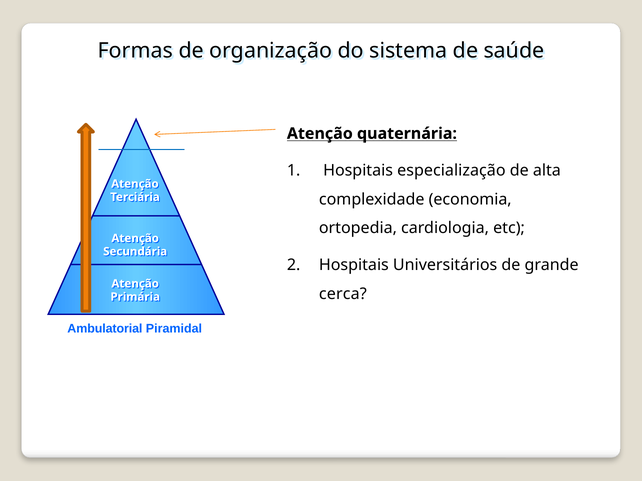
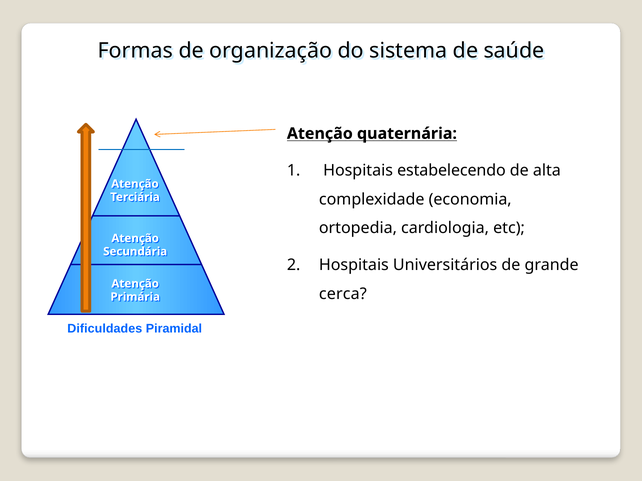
especialização: especialização -> estabelecendo
Ambulatorial: Ambulatorial -> Dificuldades
